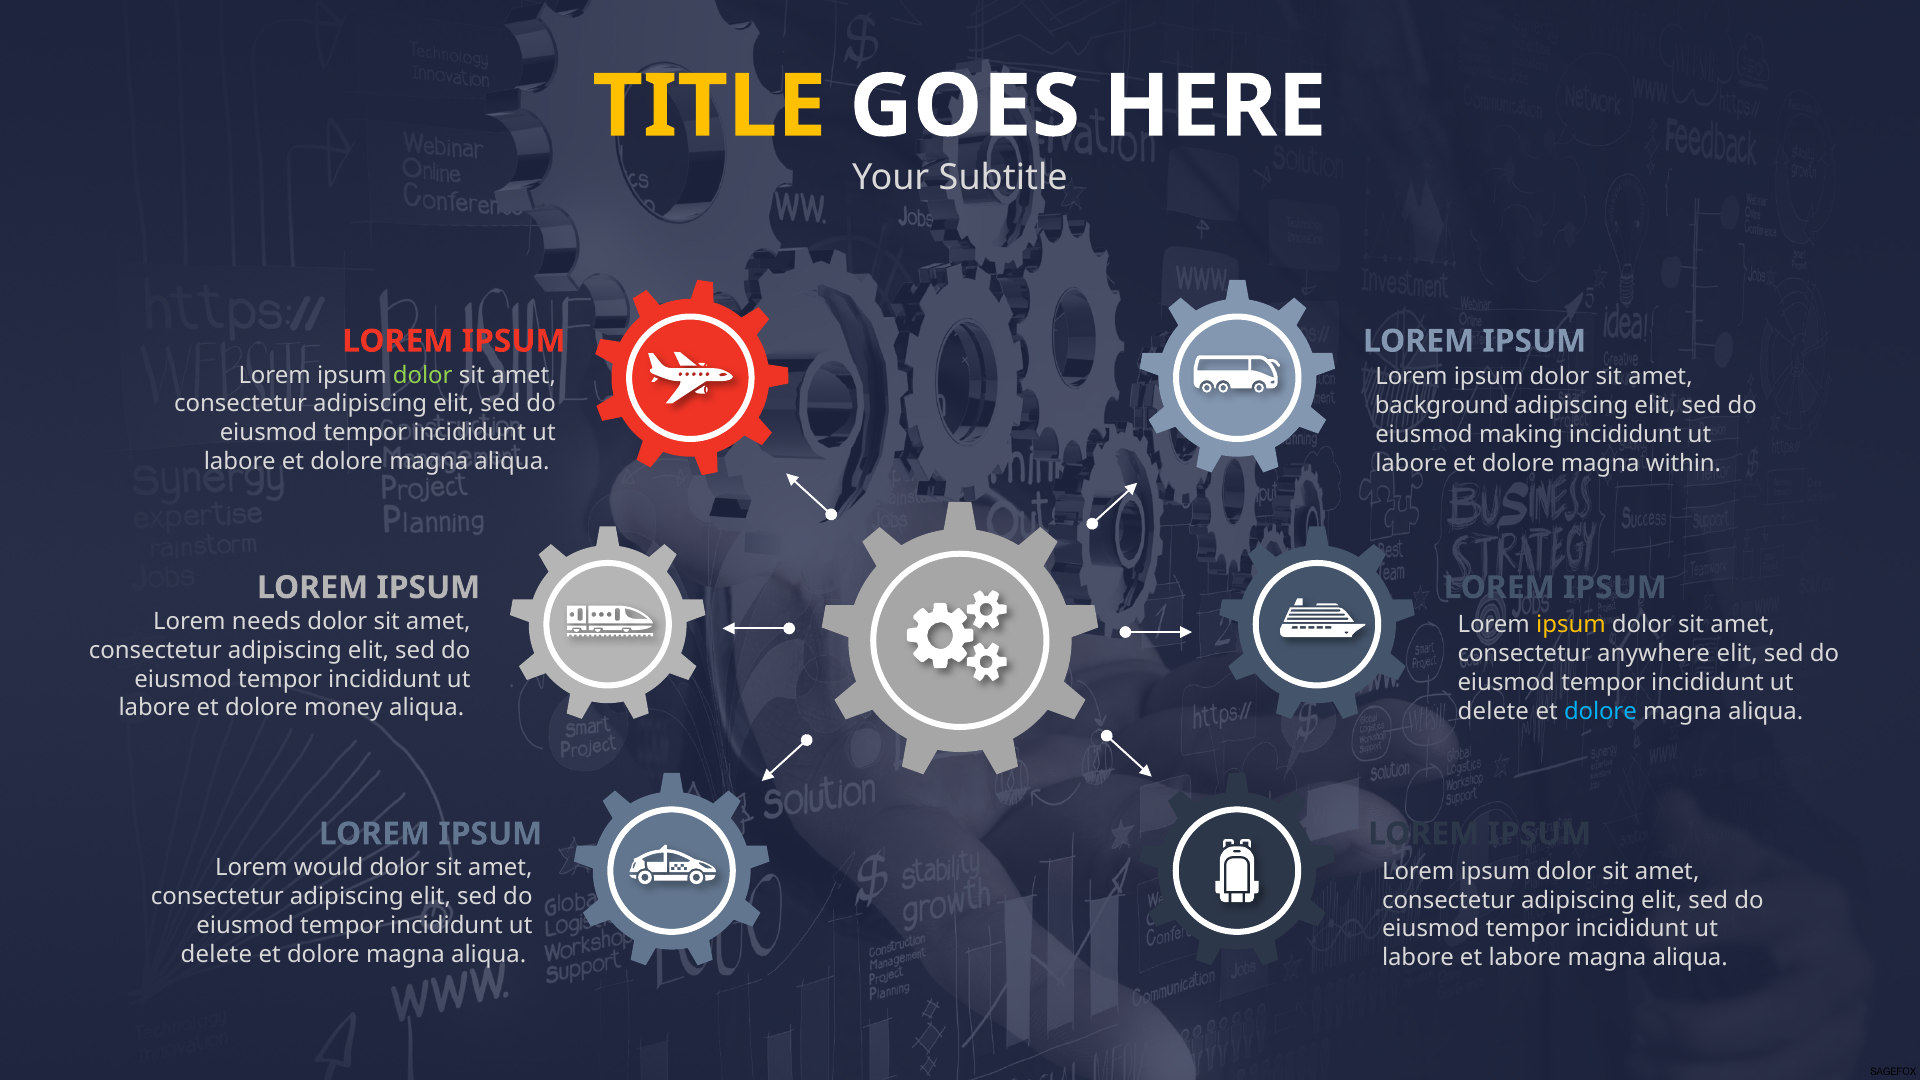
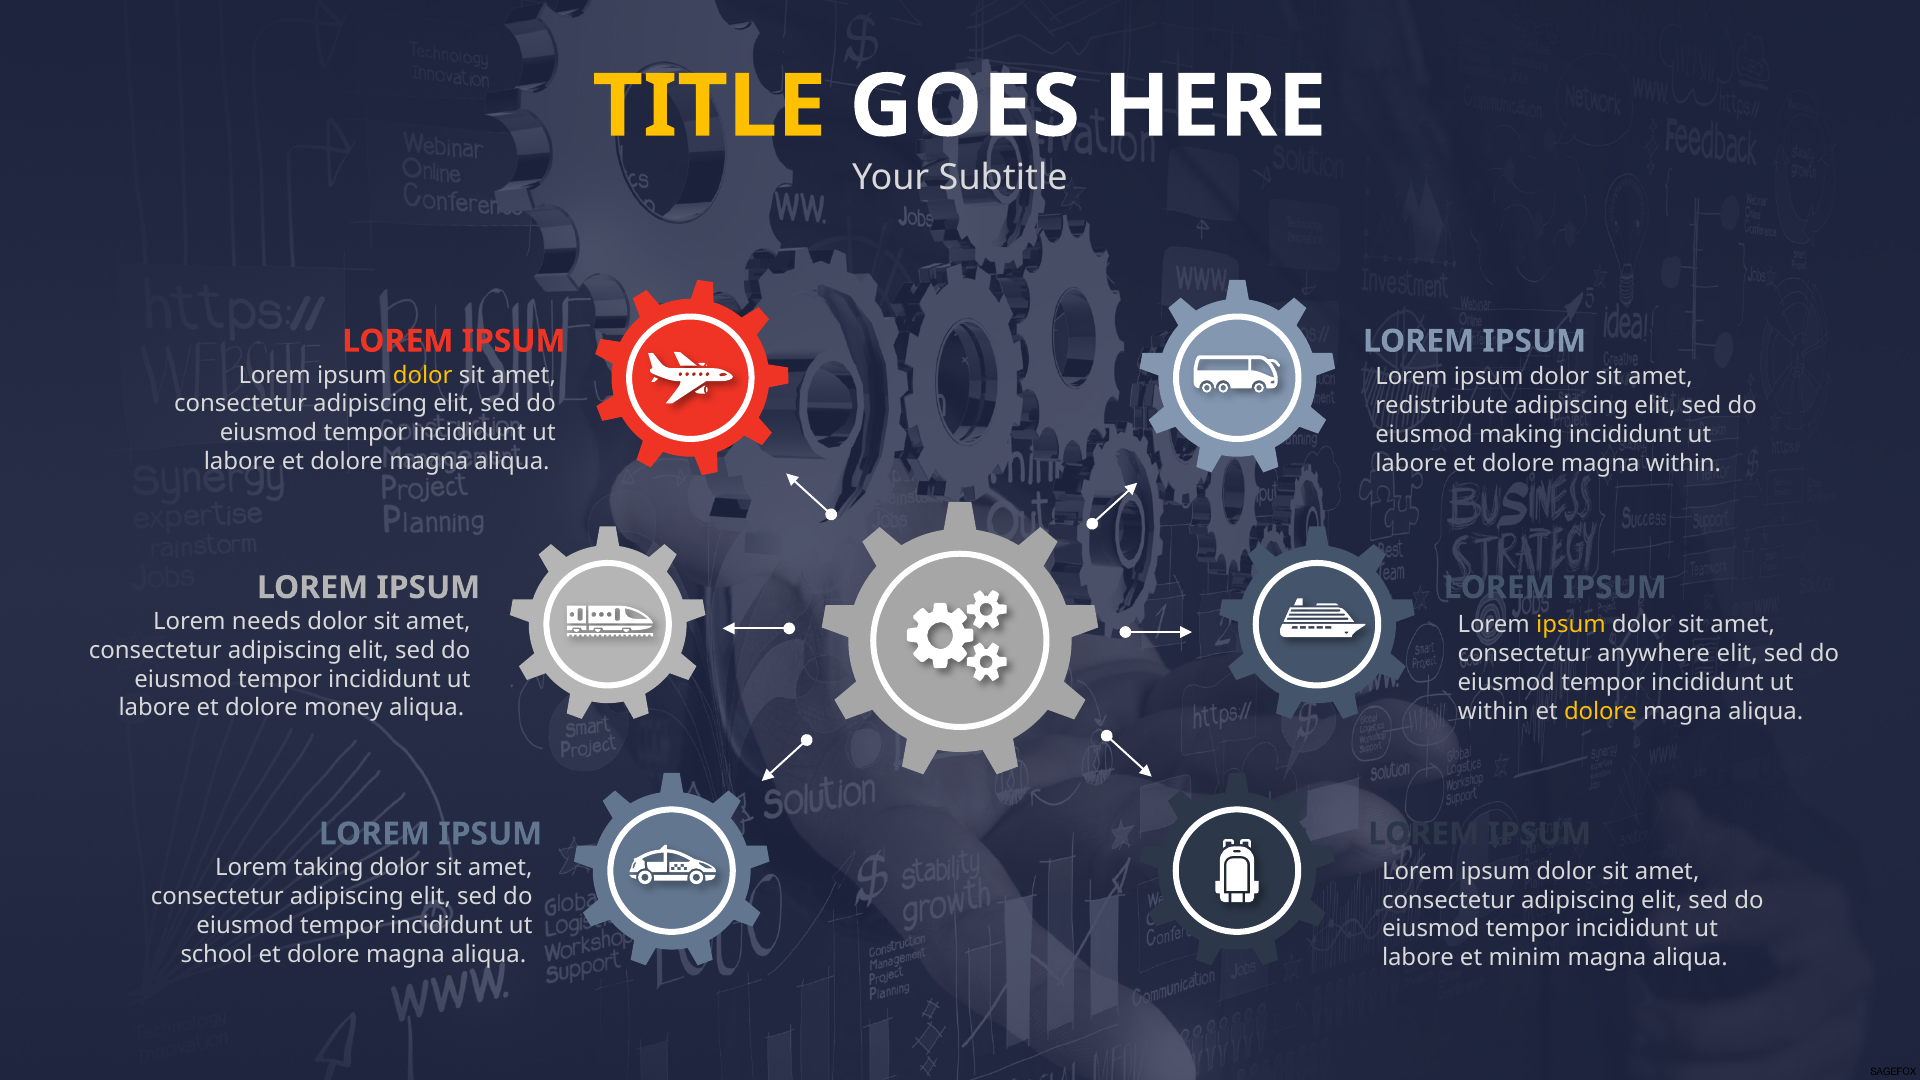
dolor at (423, 375) colour: light green -> yellow
background: background -> redistribute
delete at (1493, 711): delete -> within
dolore at (1600, 711) colour: light blue -> yellow
would: would -> taking
delete at (216, 954): delete -> school
et labore: labore -> minim
